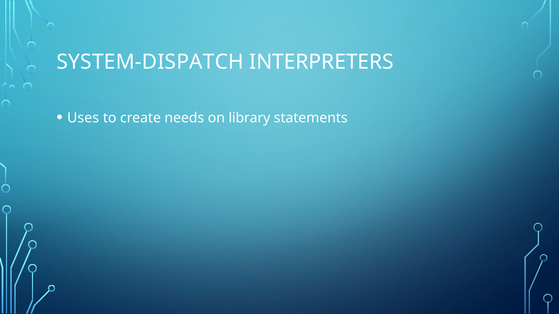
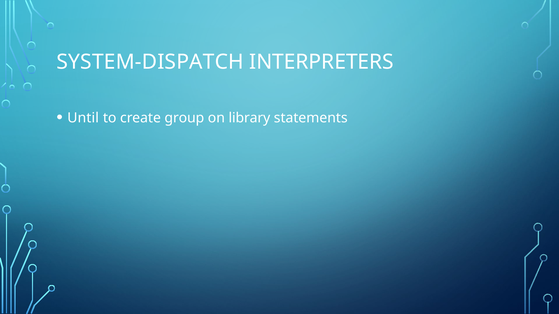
Uses: Uses -> Until
needs: needs -> group
